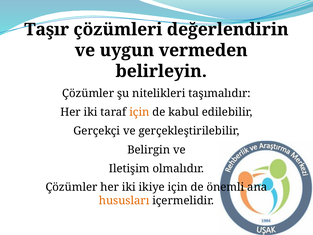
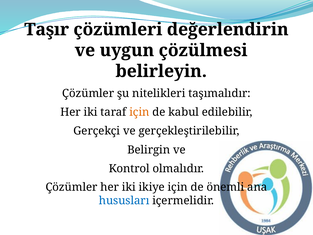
vermeden: vermeden -> çözülmesi
Iletişim: Iletişim -> Kontrol
hususları colour: orange -> blue
